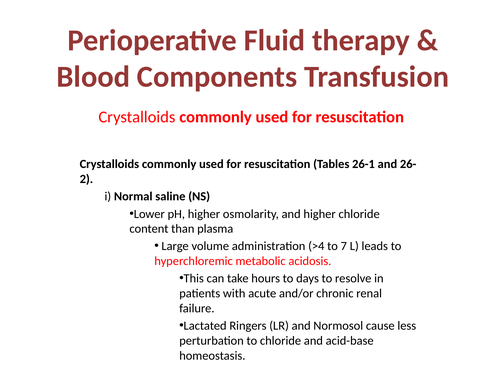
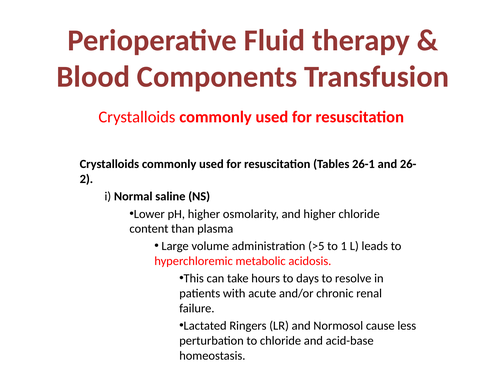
>4: >4 -> >5
7: 7 -> 1
